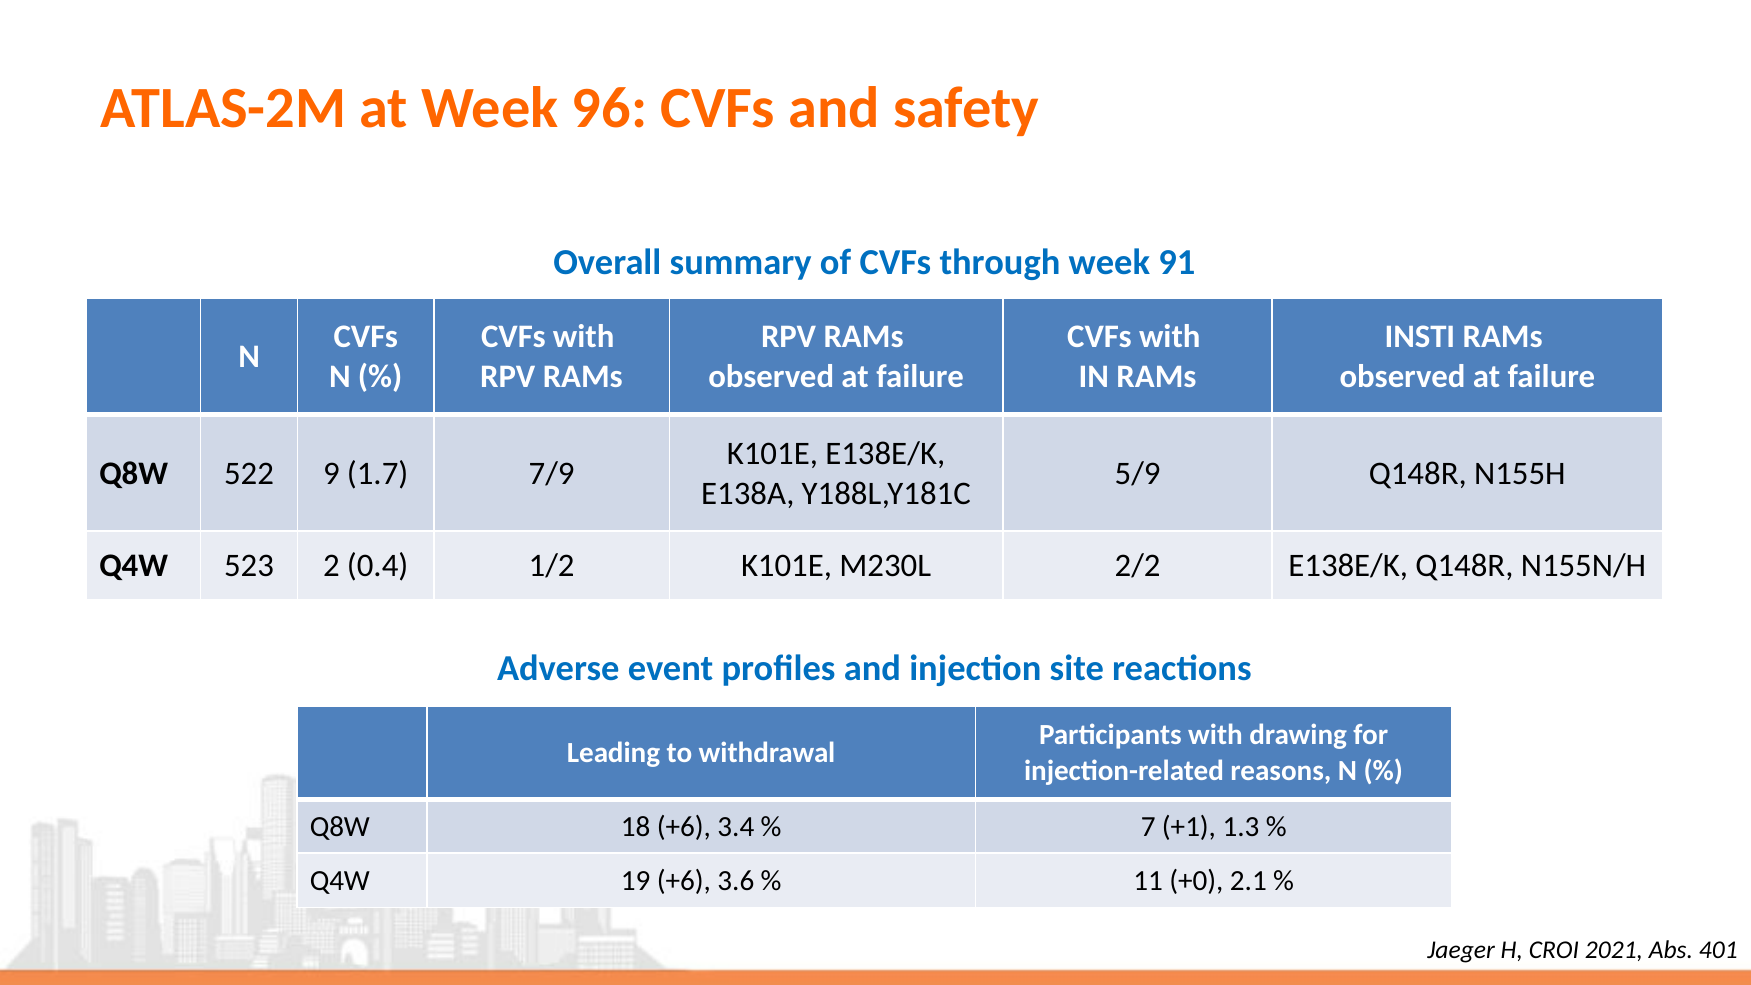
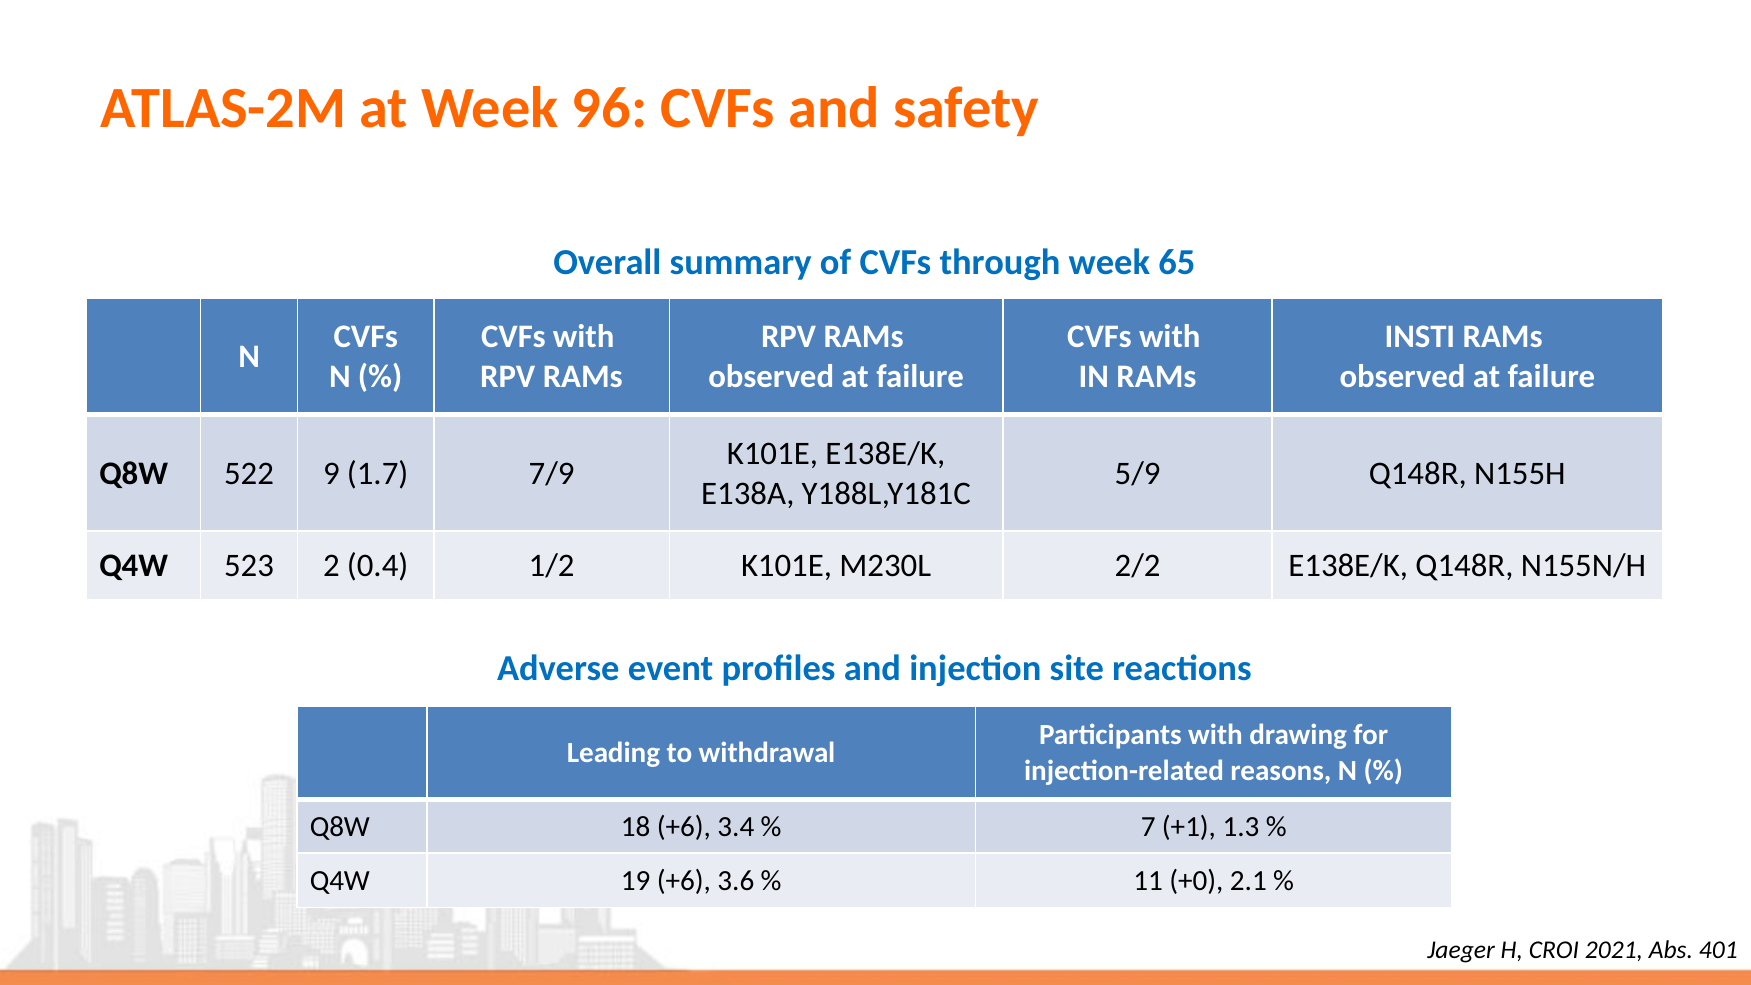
91: 91 -> 65
